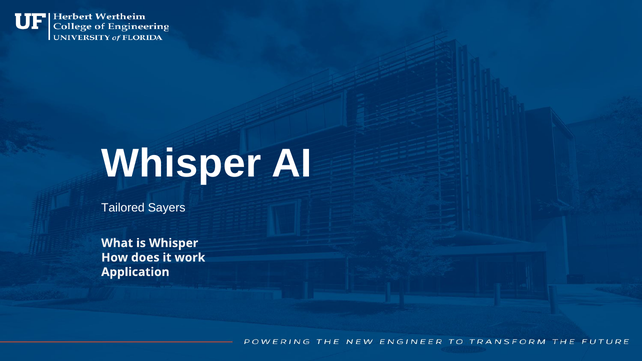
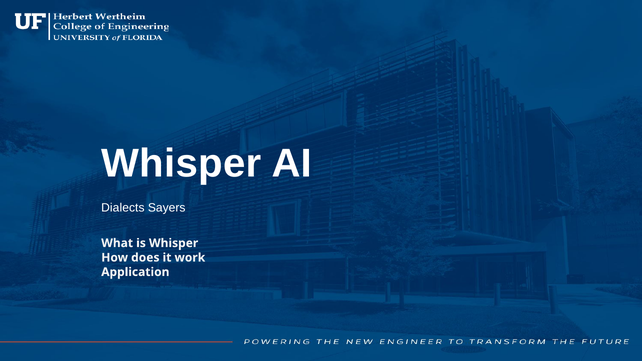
Tailored: Tailored -> Dialects
